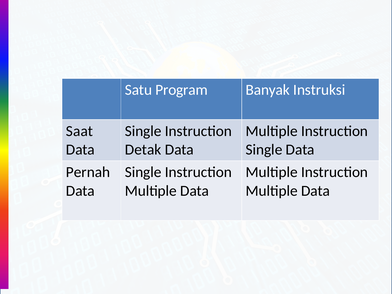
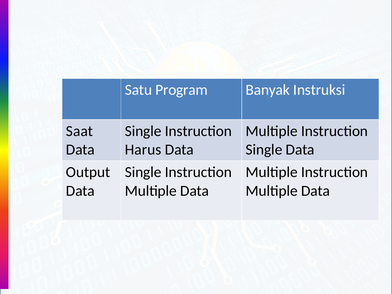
Detak: Detak -> Harus
Pernah: Pernah -> Output
